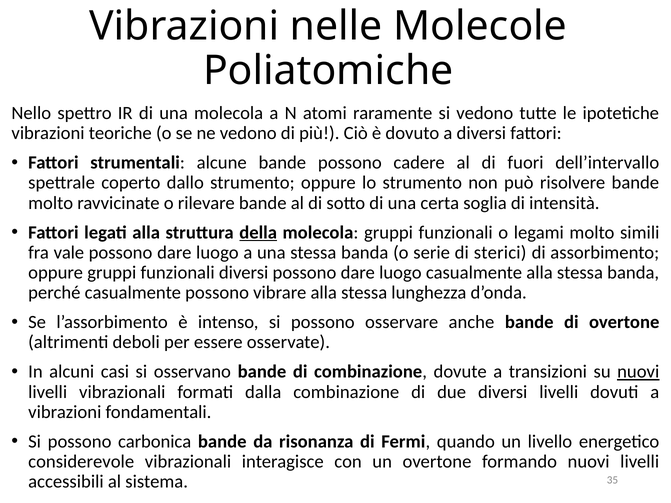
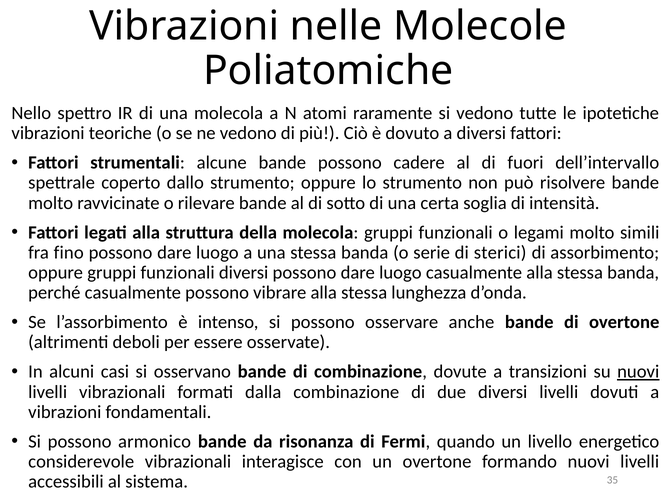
della underline: present -> none
vale: vale -> fino
carbonica: carbonica -> armonico
